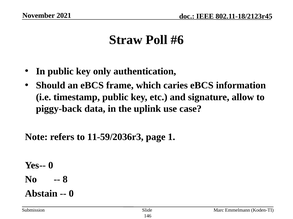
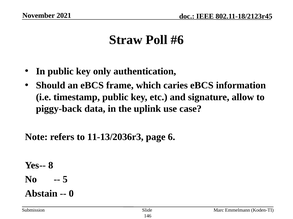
11-59/2036r3: 11-59/2036r3 -> 11-13/2036r3
1: 1 -> 6
0 at (51, 166): 0 -> 8
8: 8 -> 5
